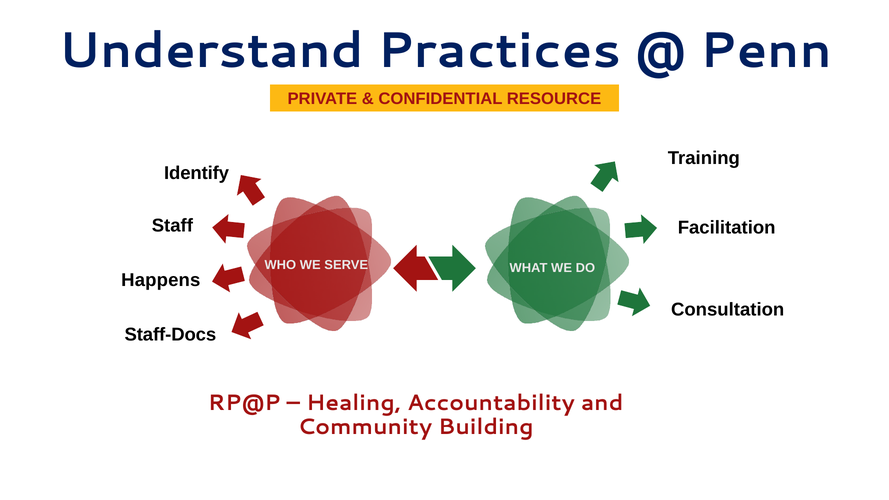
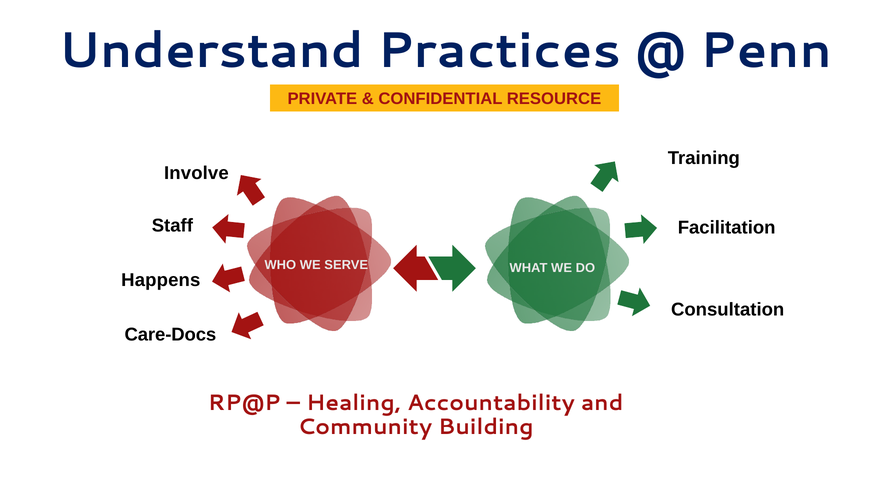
Identify: Identify -> Involve
Staff-Docs: Staff-Docs -> Care-Docs
